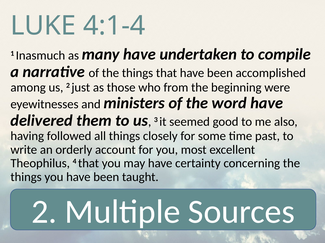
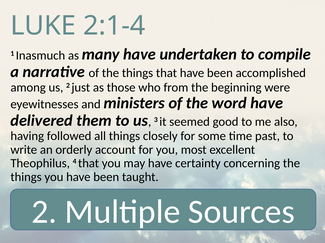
4:1-4: 4:1-4 -> 2:1-4
